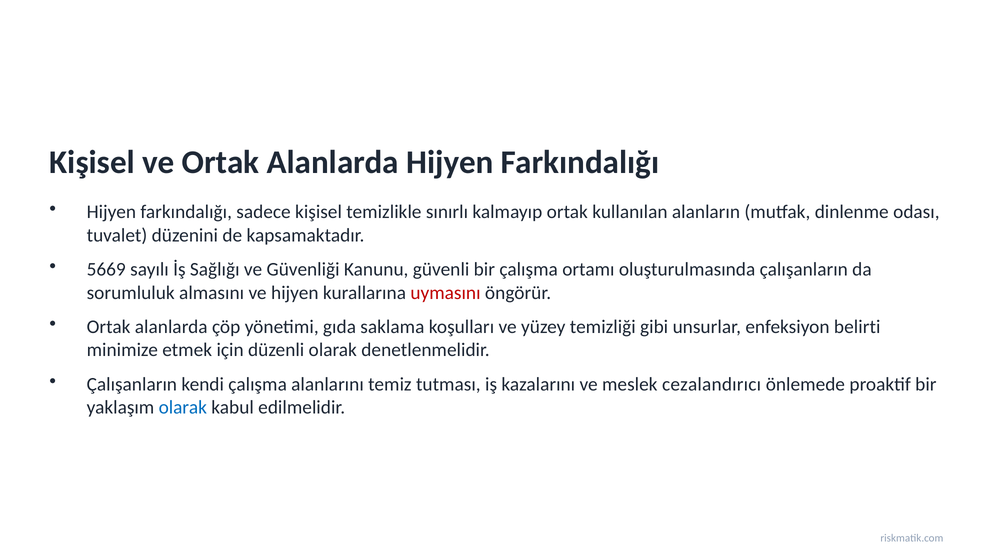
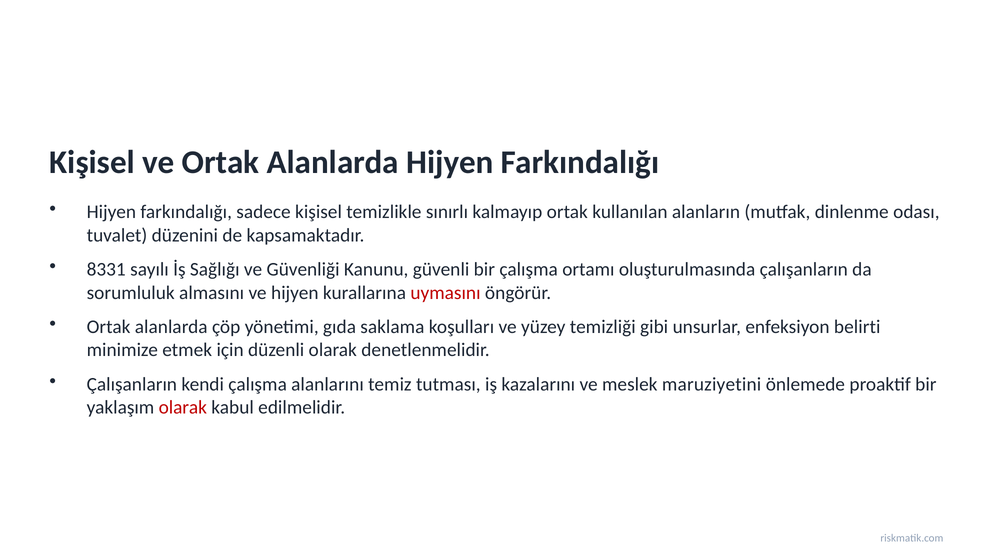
5669: 5669 -> 8331
cezalandırıcı: cezalandırıcı -> maruziyetini
olarak at (183, 408) colour: blue -> red
